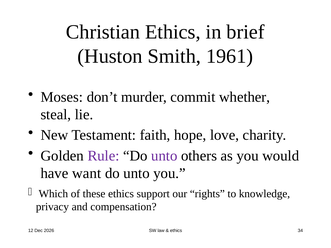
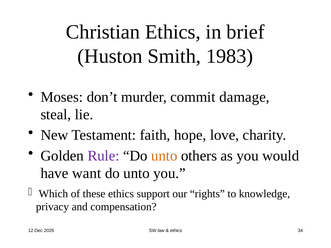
1961: 1961 -> 1983
whether: whether -> damage
unto at (164, 156) colour: purple -> orange
